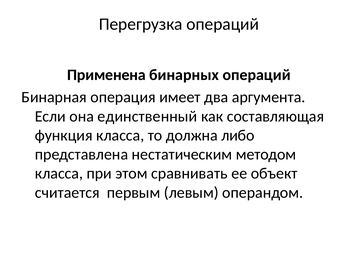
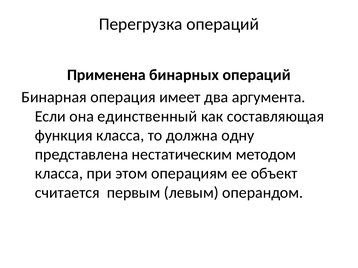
либо: либо -> одну
сравнивать: сравнивать -> операциям
